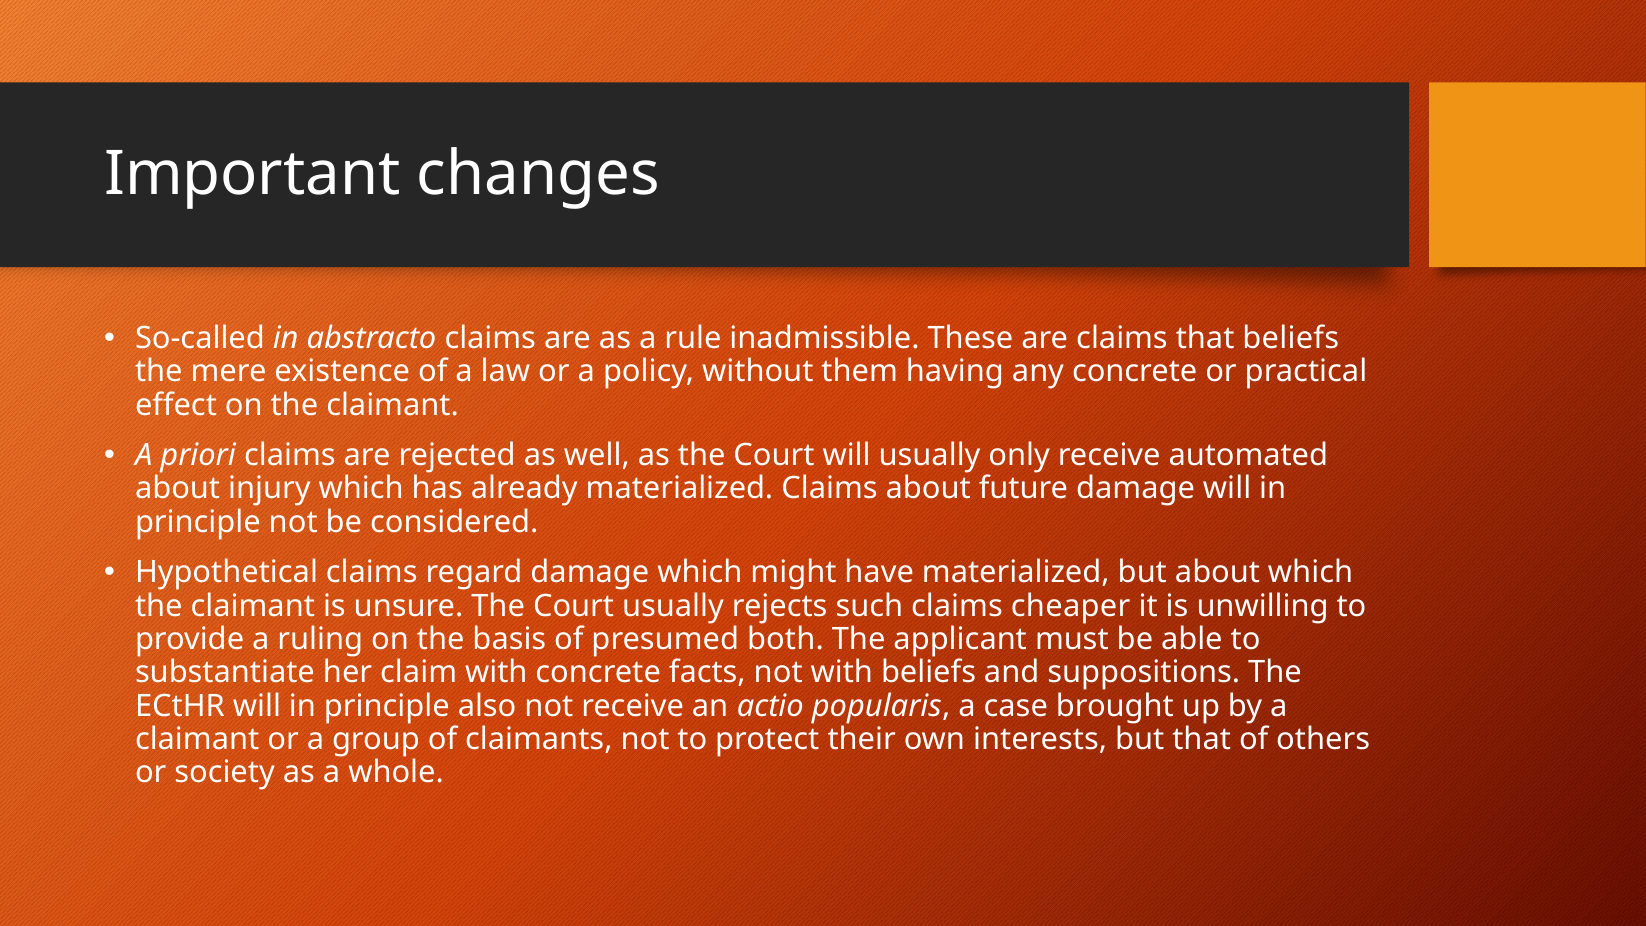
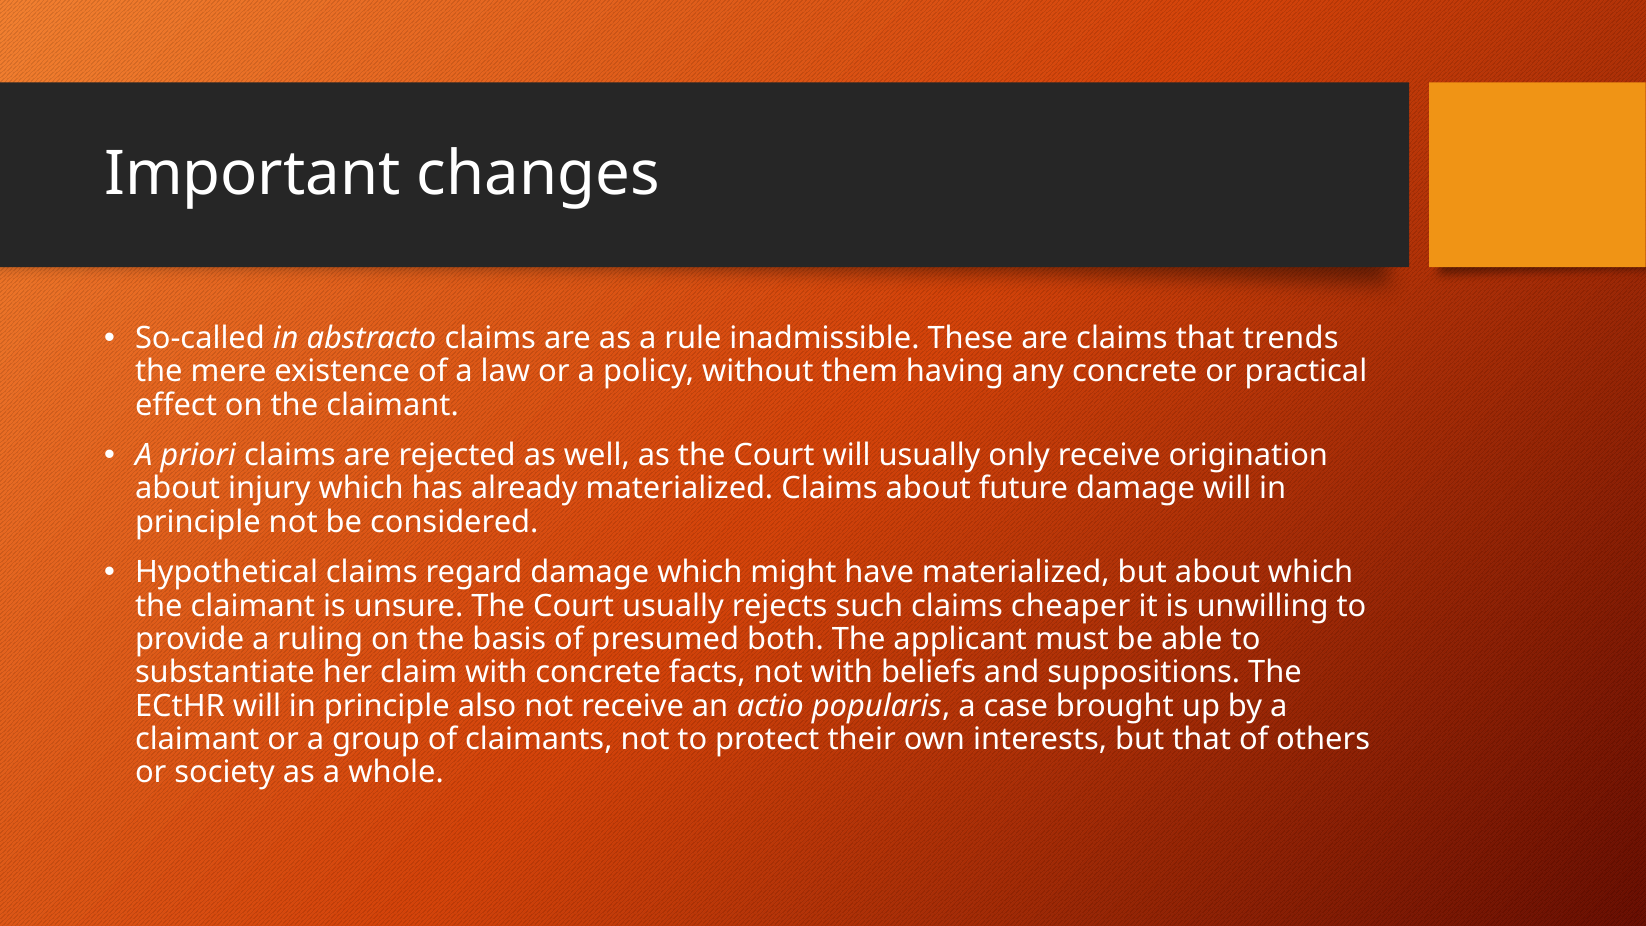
that beliefs: beliefs -> trends
automated: automated -> origination
